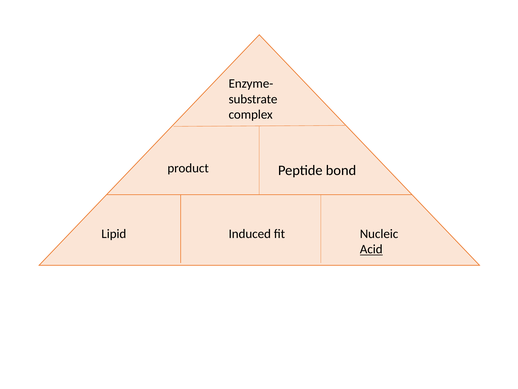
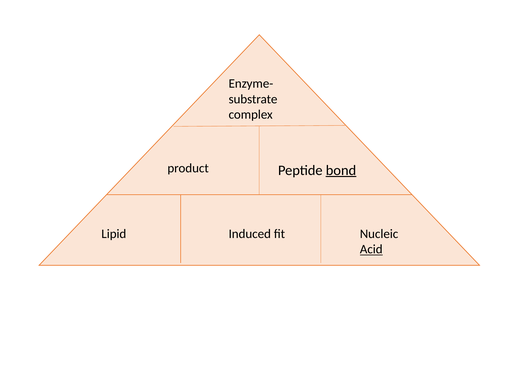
bond underline: none -> present
